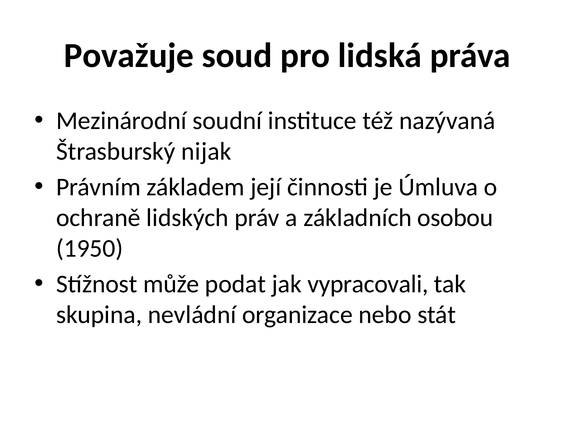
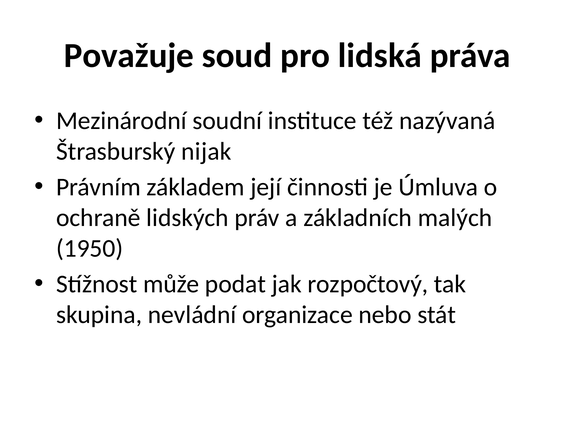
osobou: osobou -> malých
vypracovali: vypracovali -> rozpočtový
